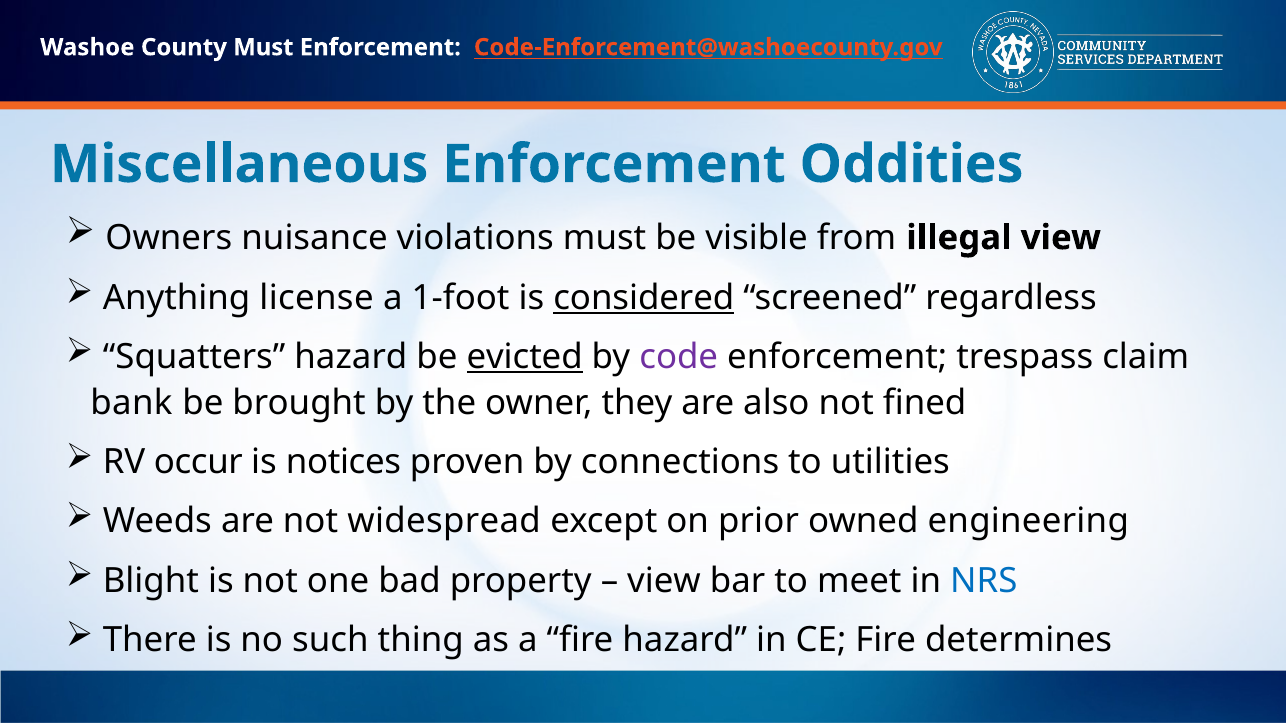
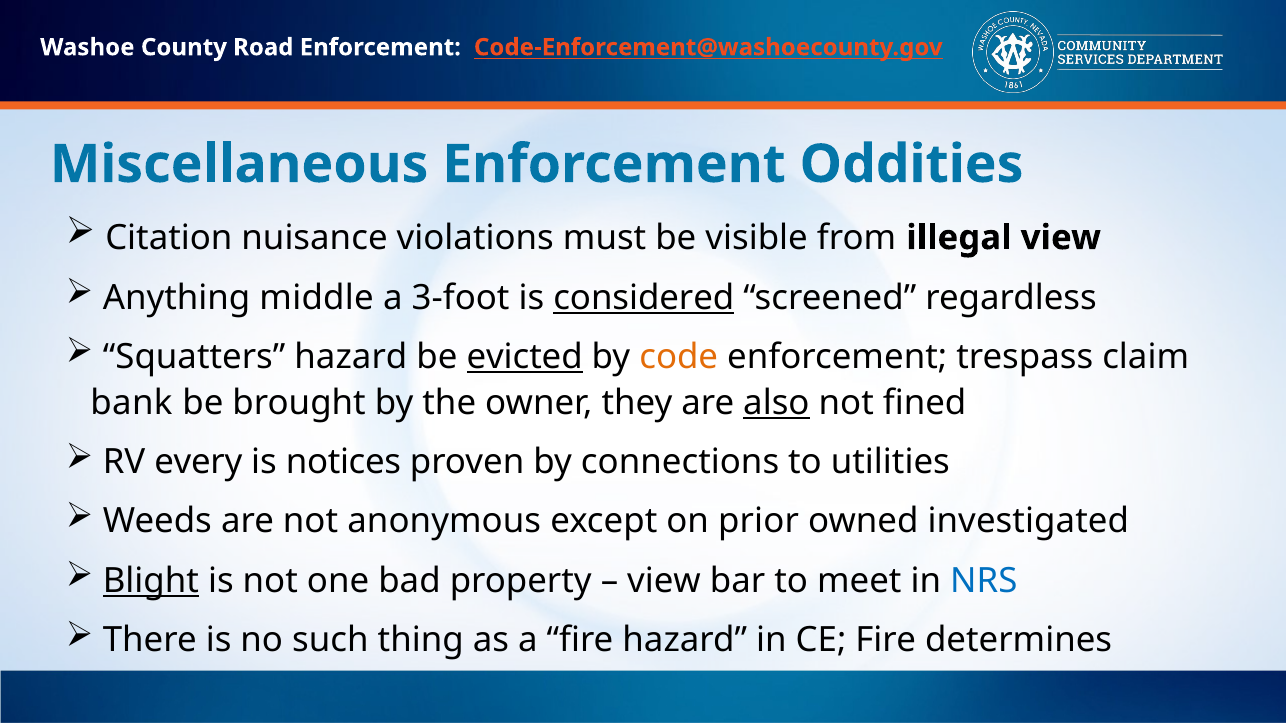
County Must: Must -> Road
Owners: Owners -> Citation
license: license -> middle
1-foot: 1-foot -> 3-foot
code colour: purple -> orange
also underline: none -> present
occur: occur -> every
widespread: widespread -> anonymous
engineering: engineering -> investigated
Blight underline: none -> present
